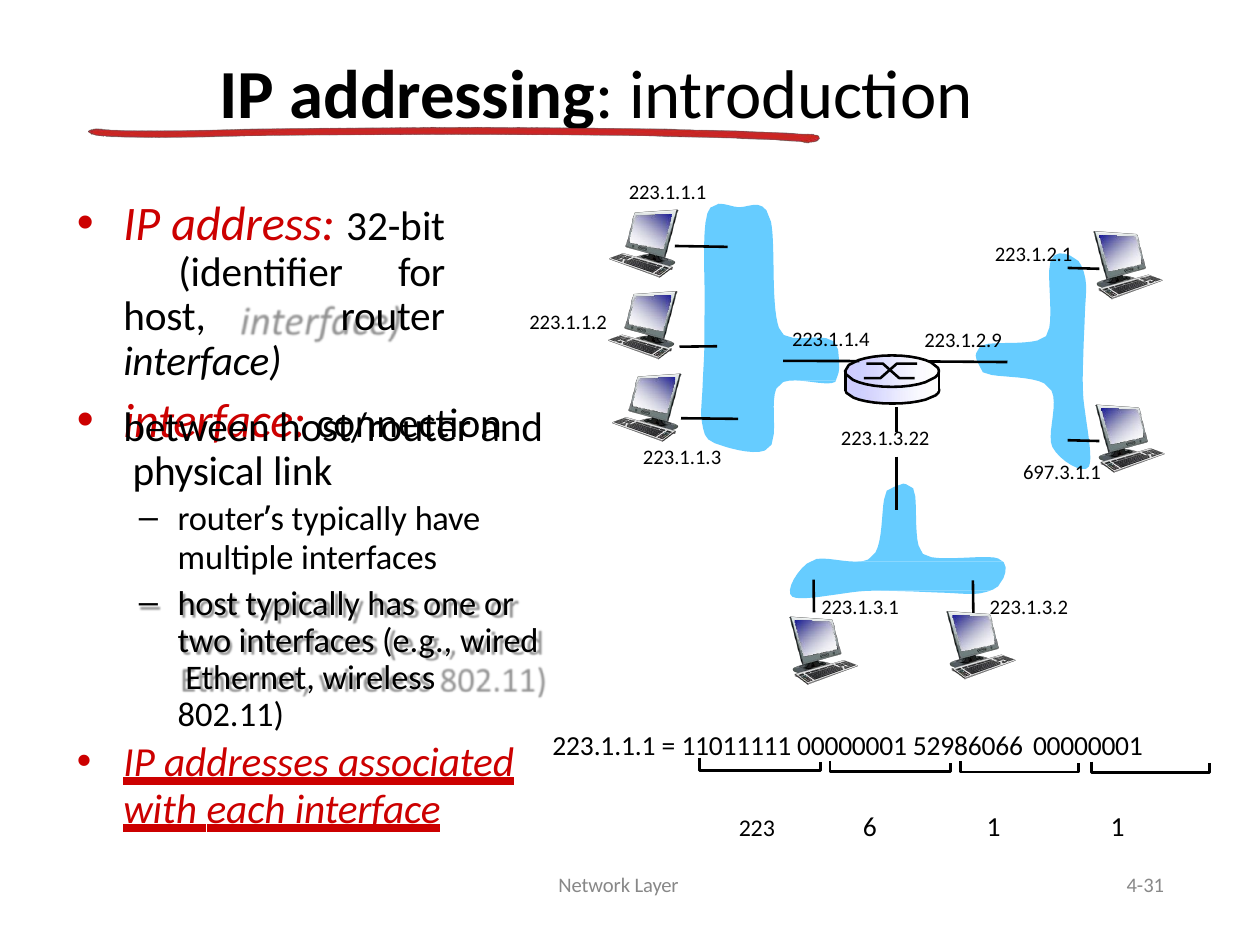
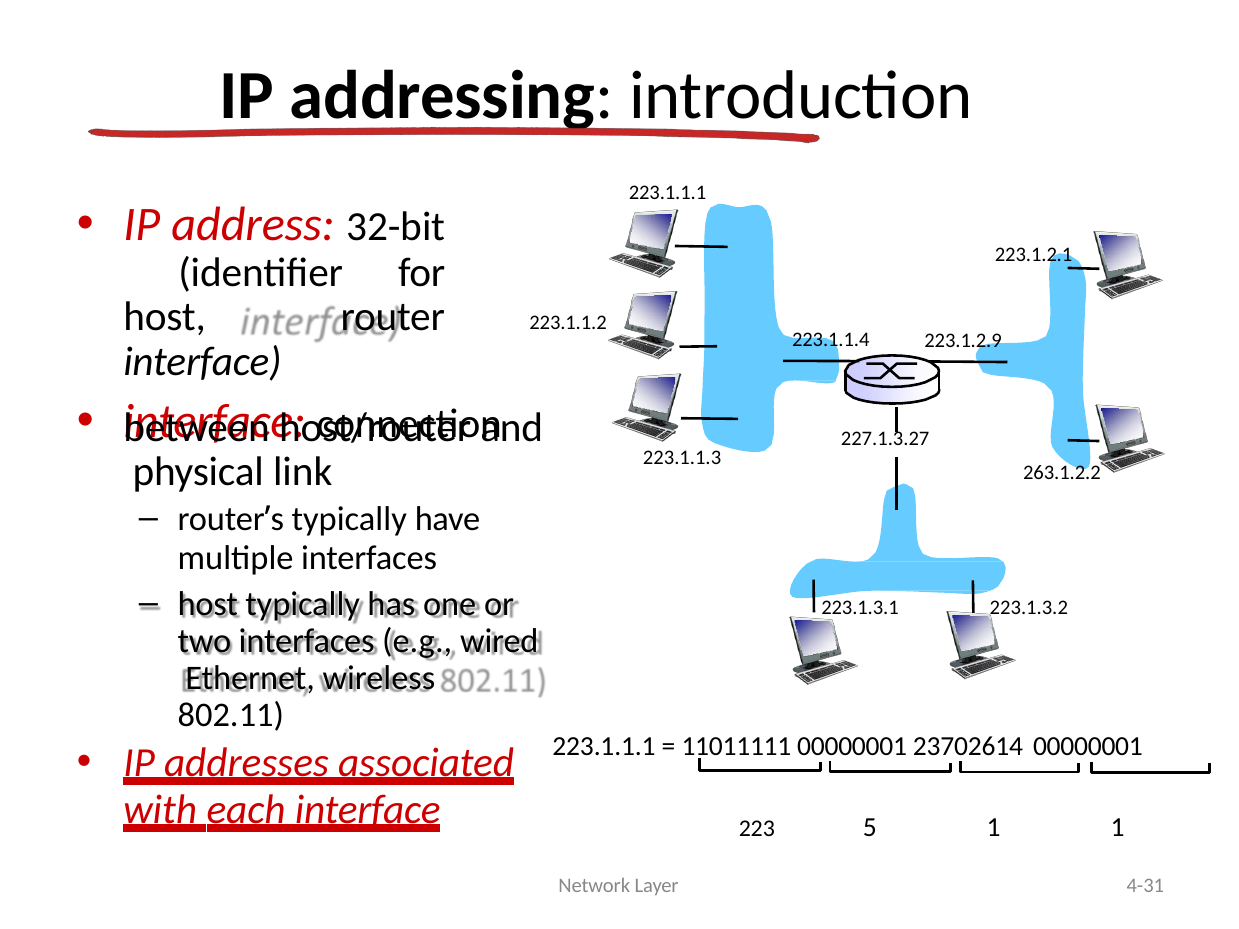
223.1.3.22: 223.1.3.22 -> 227.1.3.27
697.3.1.1: 697.3.1.1 -> 263.1.2.2
52986066: 52986066 -> 23702614
6: 6 -> 5
